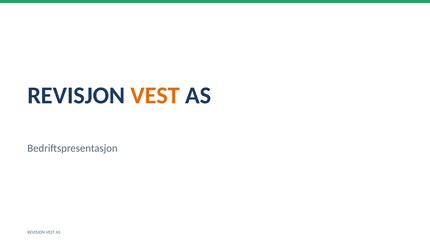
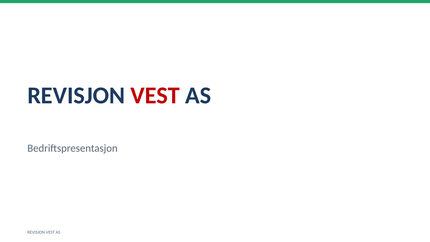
VEST at (155, 95) colour: orange -> red
